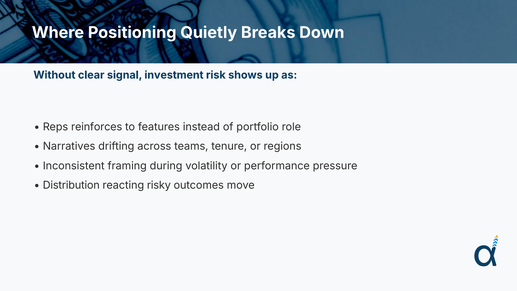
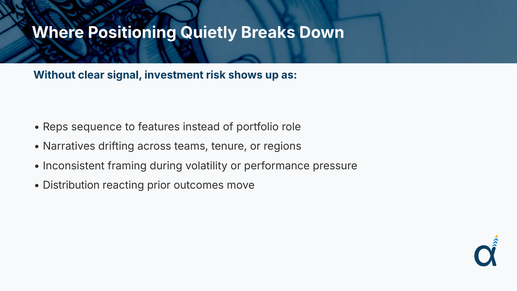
reinforces: reinforces -> sequence
risky: risky -> prior
